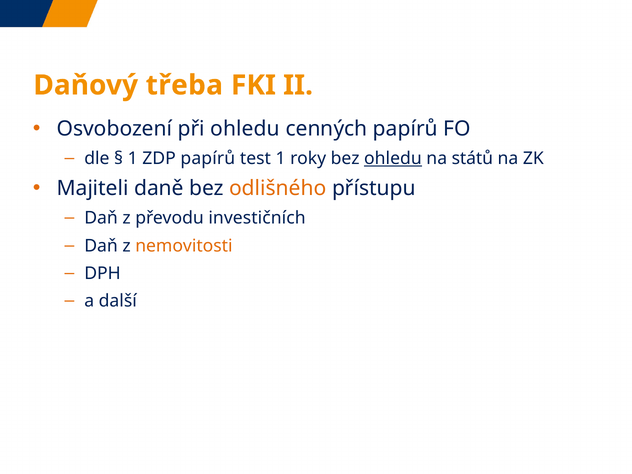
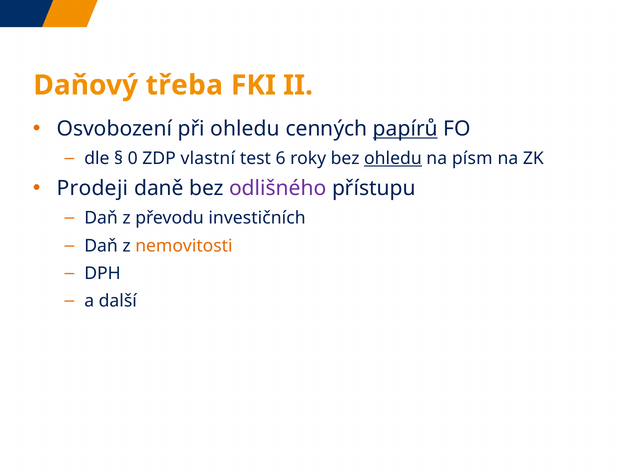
papírů at (405, 129) underline: none -> present
1 at (133, 159): 1 -> 0
ZDP papírů: papírů -> vlastní
test 1: 1 -> 6
států: států -> písm
Majiteli: Majiteli -> Prodeji
odlišného colour: orange -> purple
